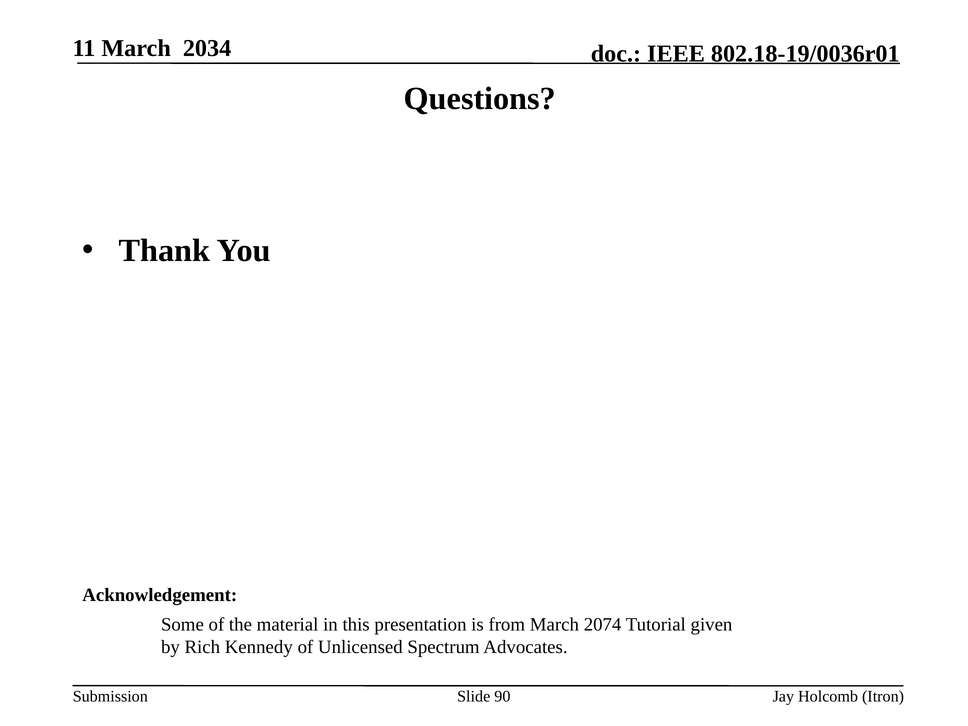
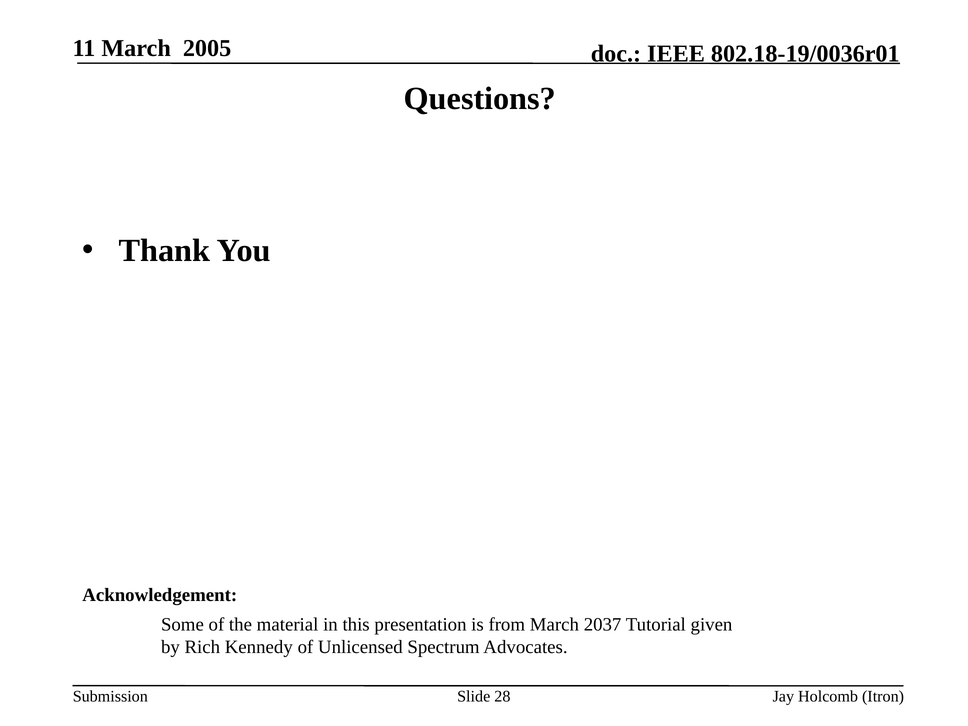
2034: 2034 -> 2005
2074: 2074 -> 2037
90: 90 -> 28
